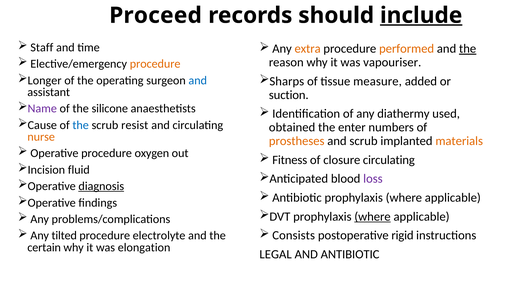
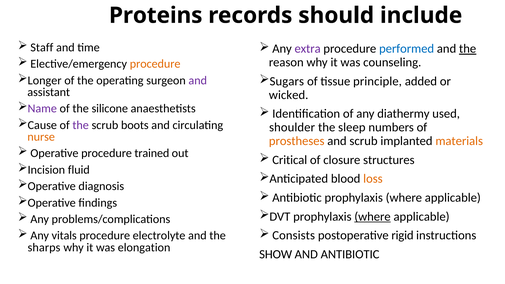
Proceed: Proceed -> Proteins
include underline: present -> none
extra colour: orange -> purple
performed colour: orange -> blue
vapouriser: vapouriser -> counseling
and at (198, 80) colour: blue -> purple
Sharps: Sharps -> Sugars
measure: measure -> principle
suction: suction -> wicked
the at (81, 125) colour: blue -> purple
resist: resist -> boots
obtained: obtained -> shoulder
enter: enter -> sleep
oxygen: oxygen -> trained
Fitness: Fitness -> Critical
closure circulating: circulating -> structures
loss colour: purple -> orange
diagnosis underline: present -> none
tilted: tilted -> vitals
certain: certain -> sharps
LEGAL: LEGAL -> SHOW
